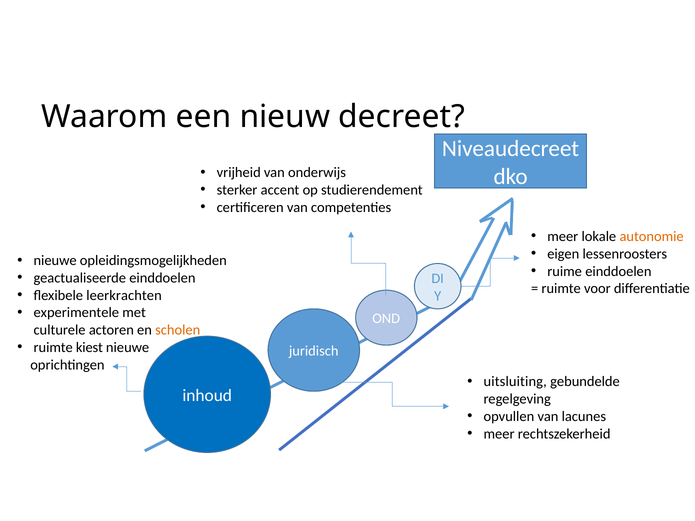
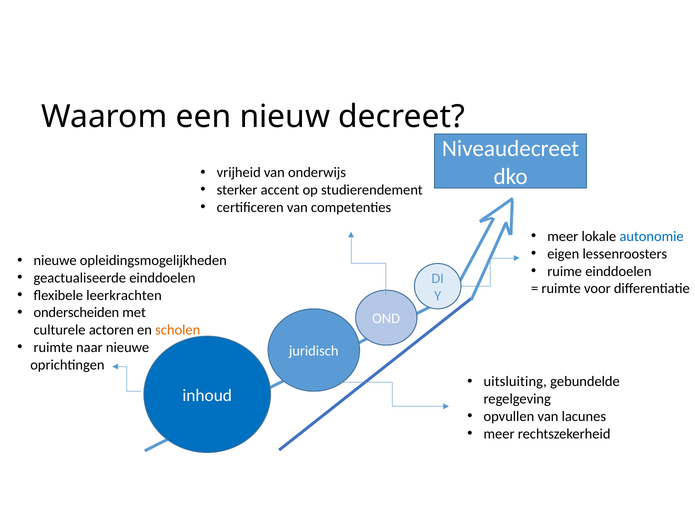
autonomie colour: orange -> blue
experimentele: experimentele -> onderscheiden
kiest: kiest -> naar
